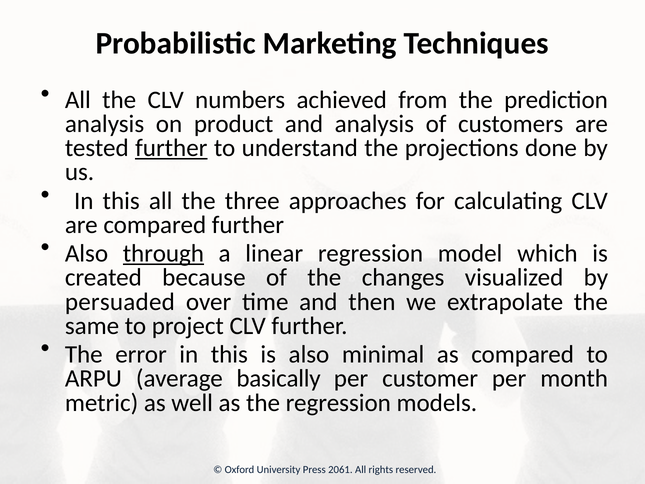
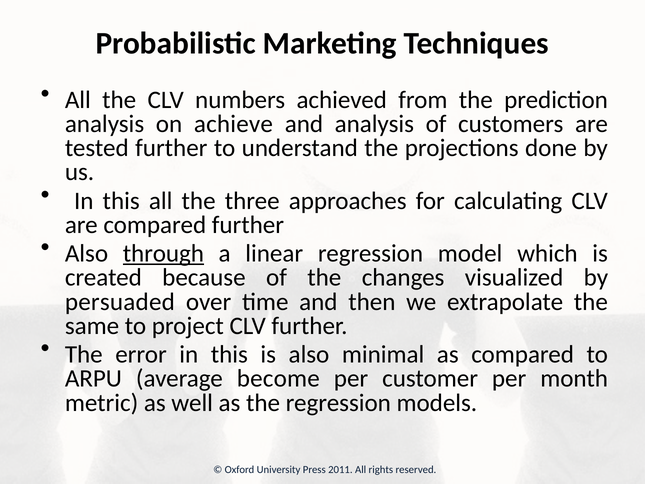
product: product -> achieve
further at (171, 148) underline: present -> none
basically: basically -> become
2061: 2061 -> 2011
